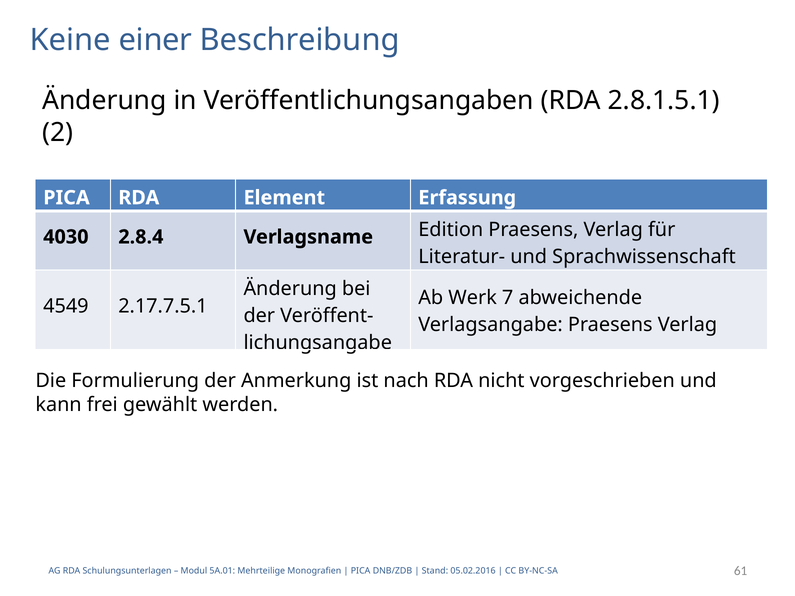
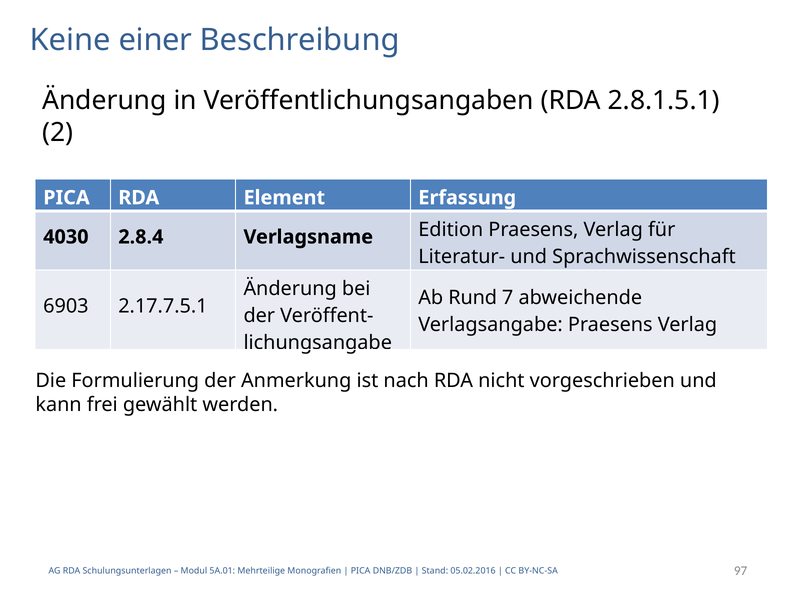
Werk: Werk -> Rund
4549: 4549 -> 6903
61: 61 -> 97
